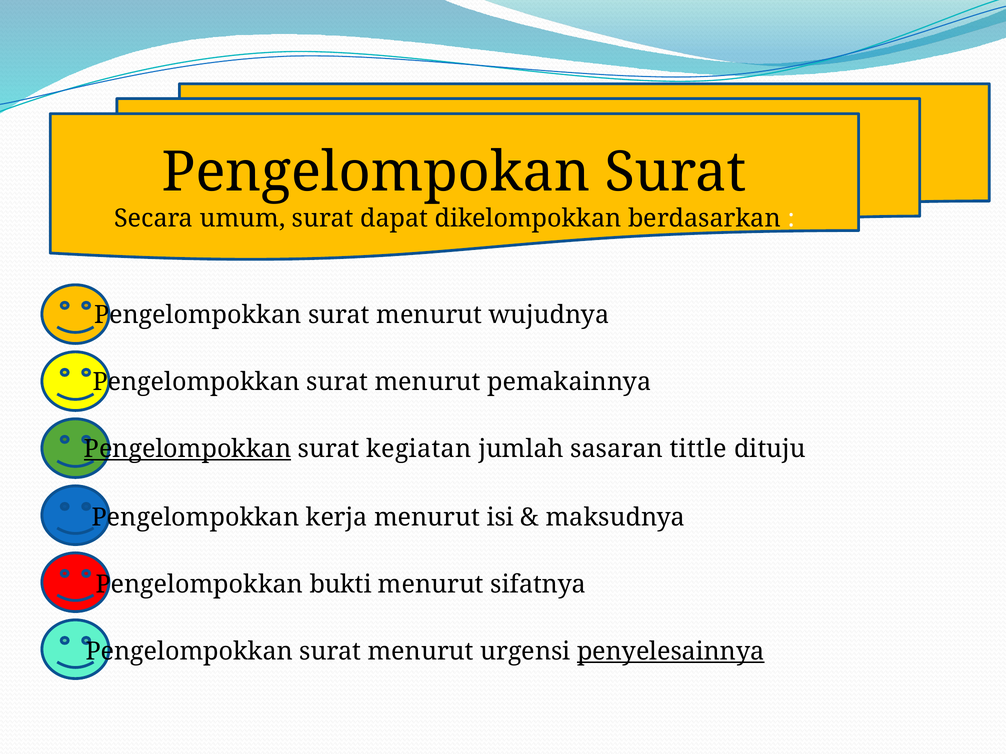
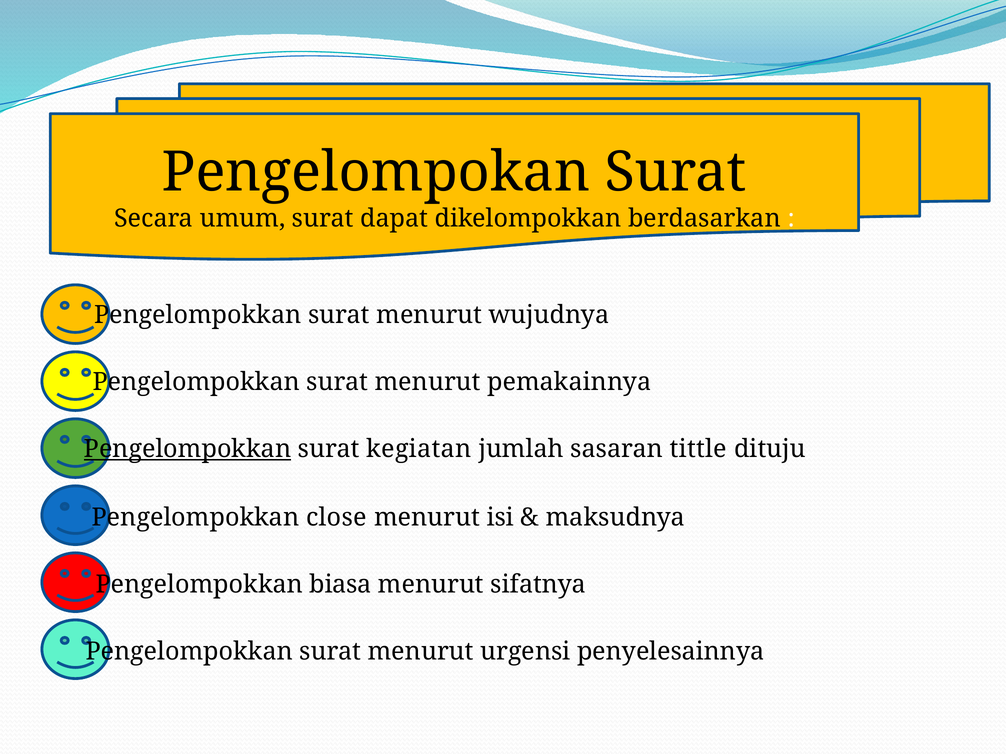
kerja: kerja -> close
bukti: bukti -> biasa
penyelesainnya underline: present -> none
